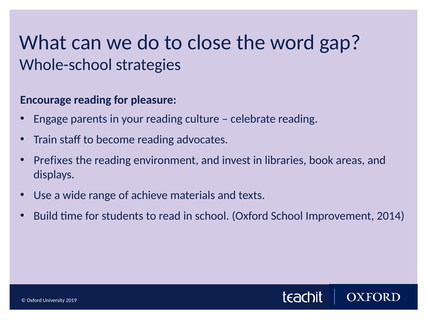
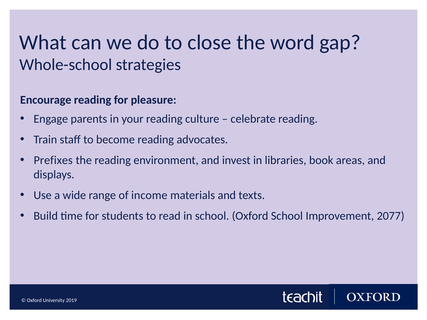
achieve: achieve -> income
2014: 2014 -> 2077
